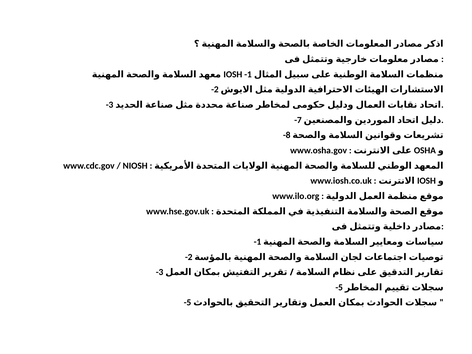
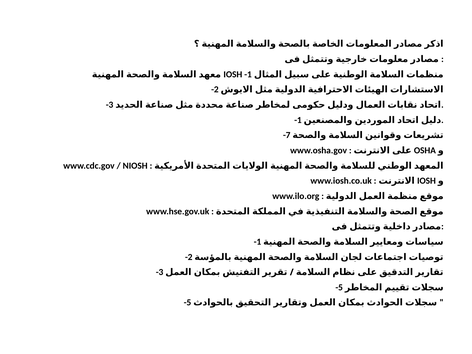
-7 at (298, 120): -7 -> -1
-8: -8 -> -7
